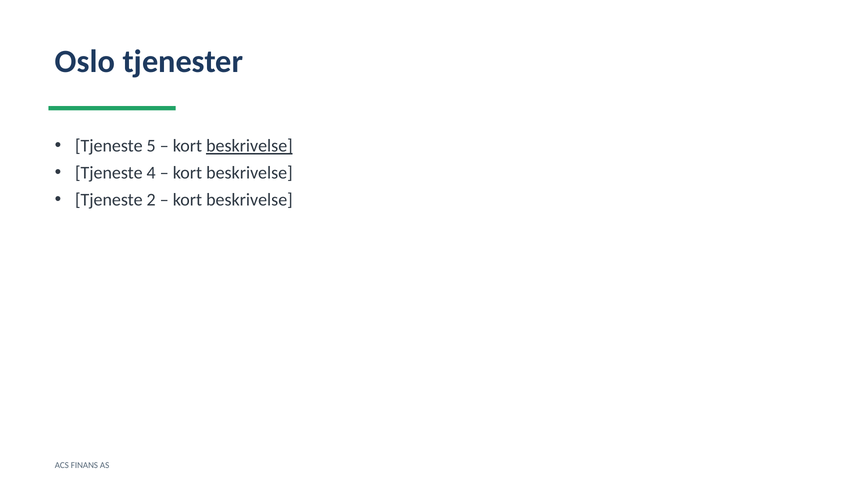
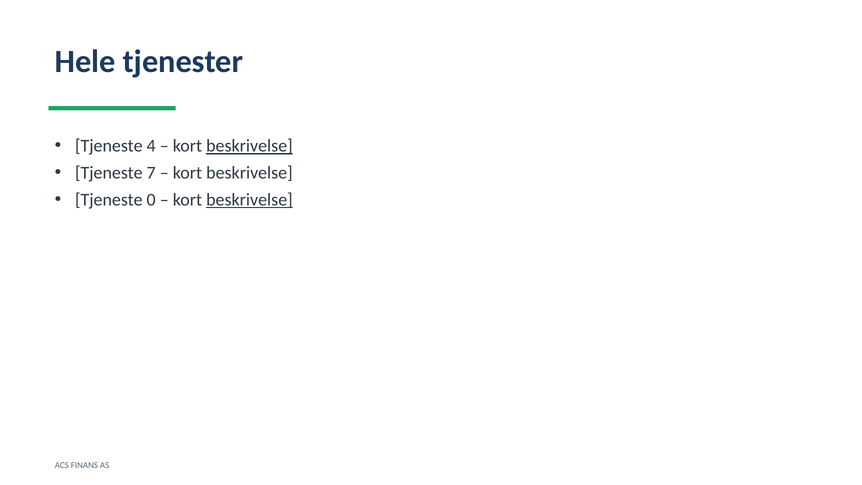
Oslo: Oslo -> Hele
5: 5 -> 4
4: 4 -> 7
2: 2 -> 0
beskrivelse at (249, 200) underline: none -> present
